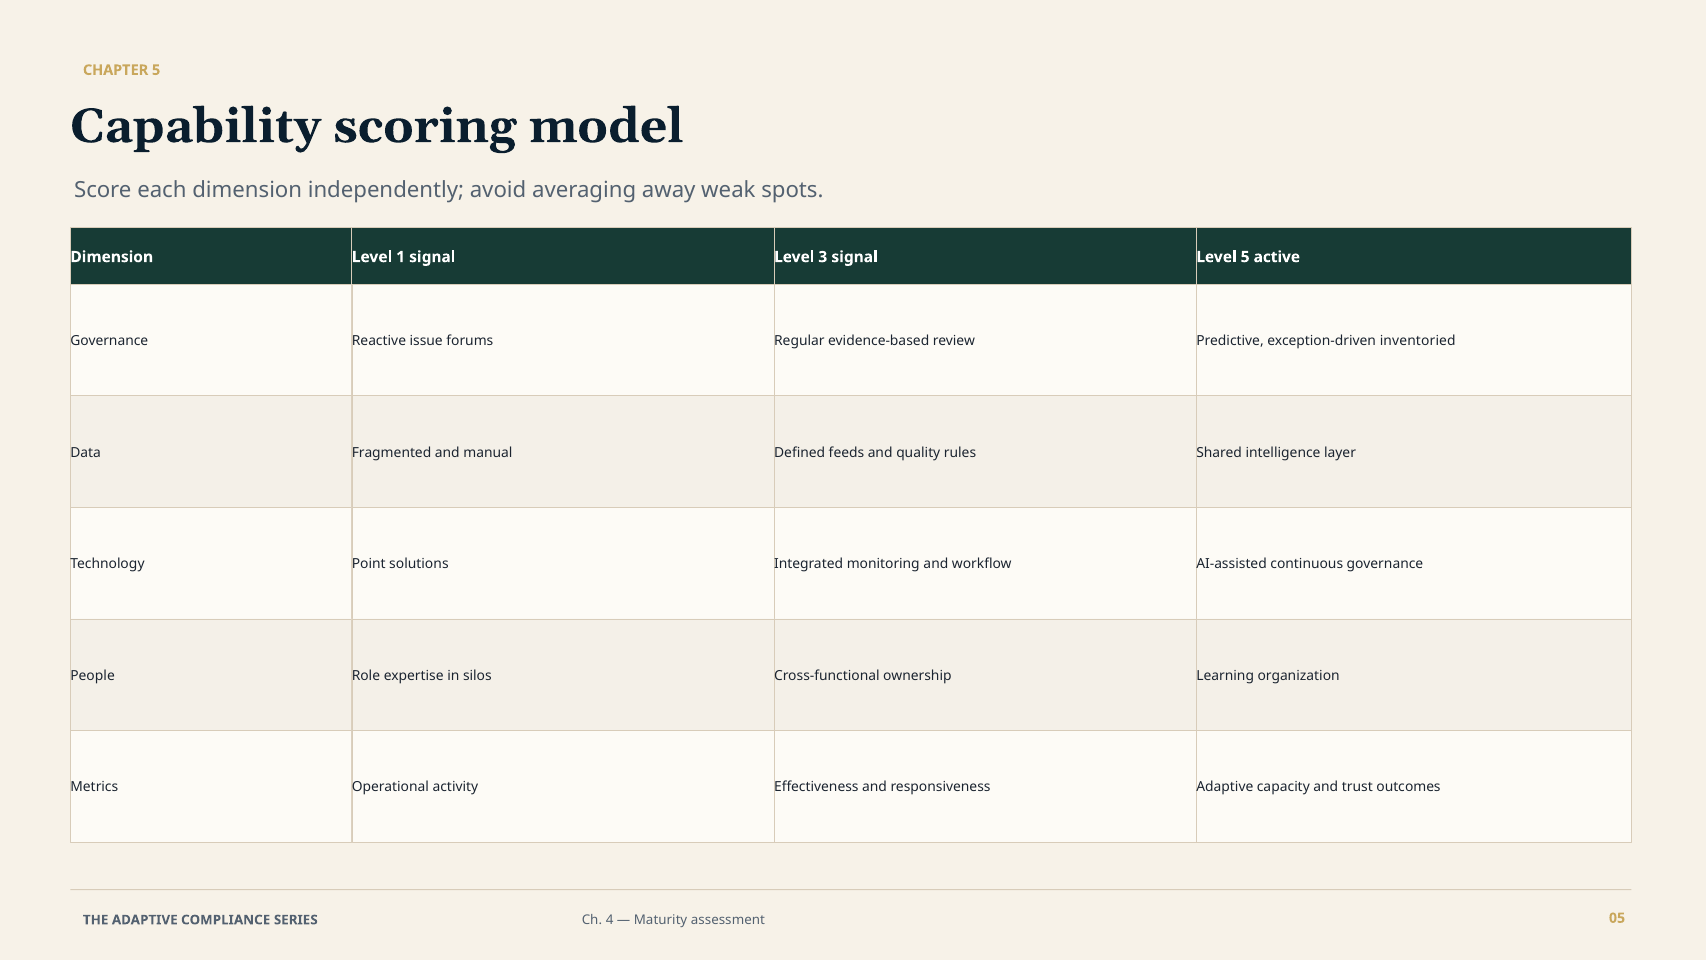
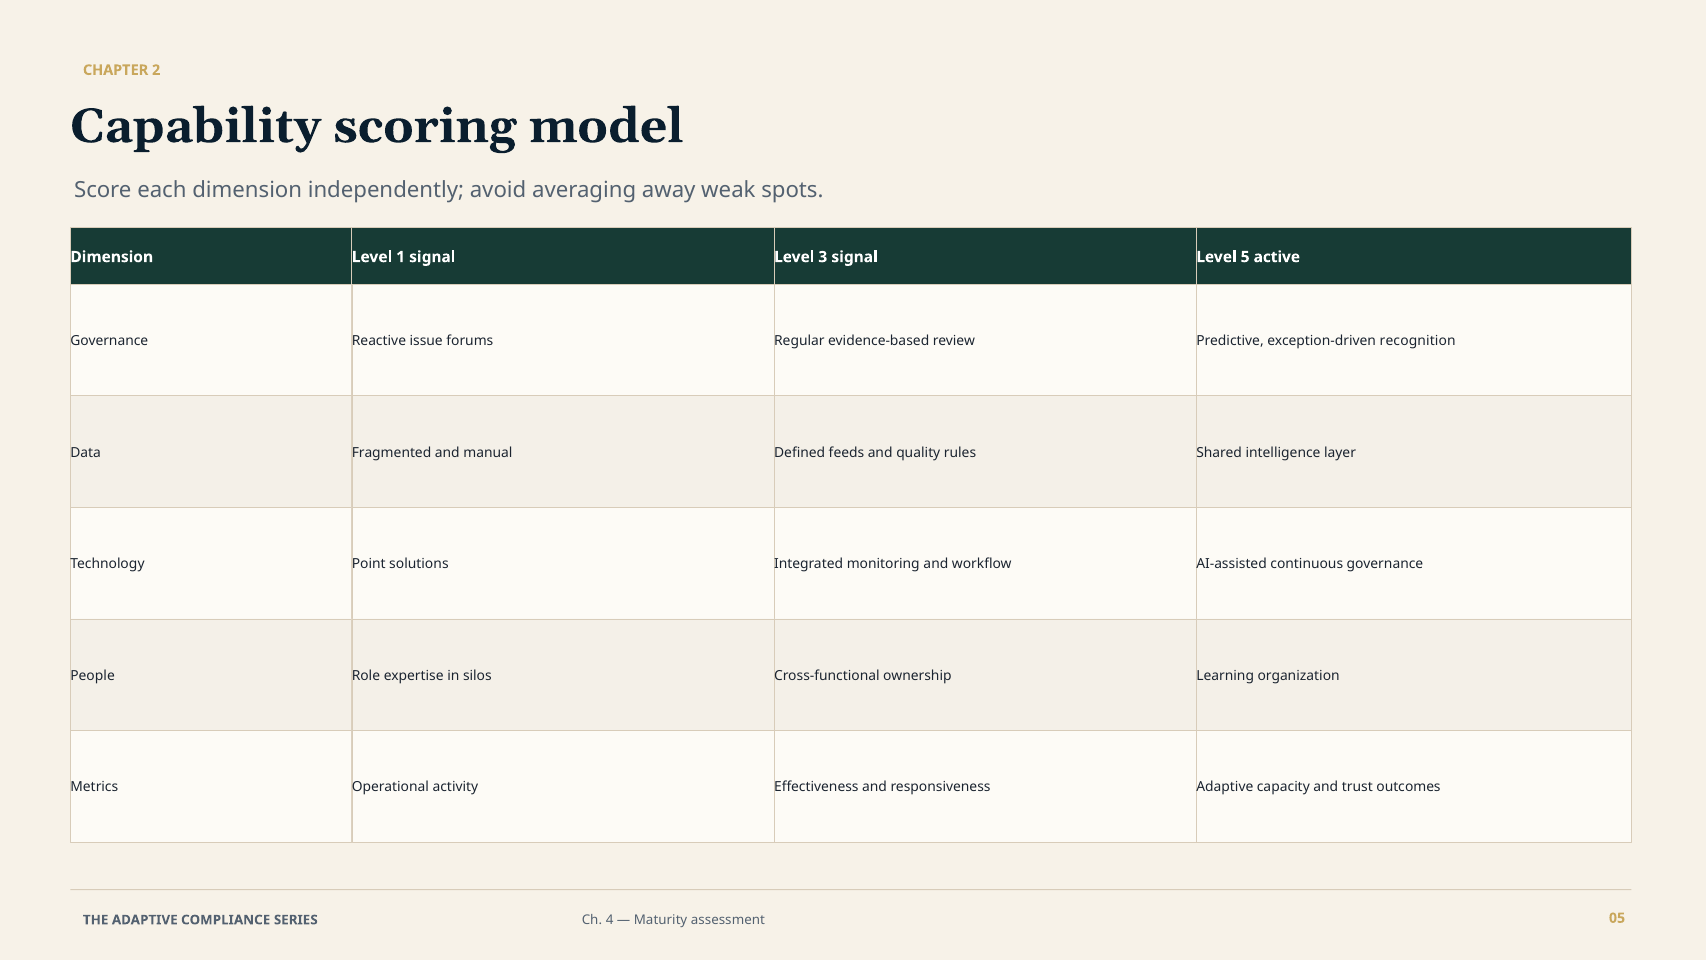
CHAPTER 5: 5 -> 2
inventoried: inventoried -> recognition
